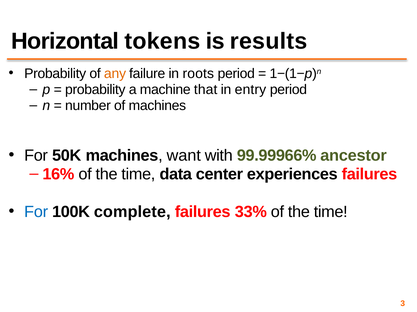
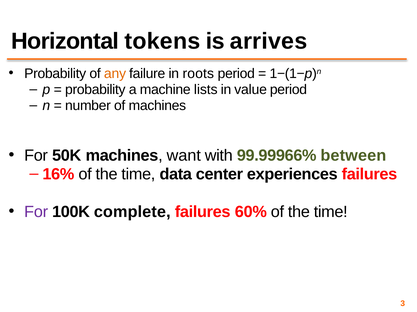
results: results -> arrives
that: that -> lists
entry: entry -> value
ancestor: ancestor -> between
For at (36, 212) colour: blue -> purple
33%: 33% -> 60%
